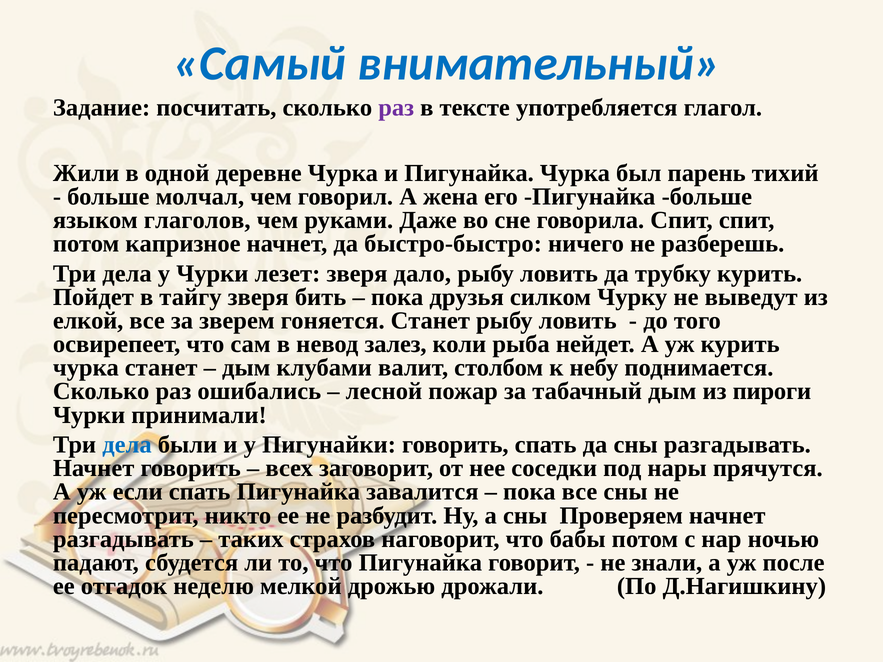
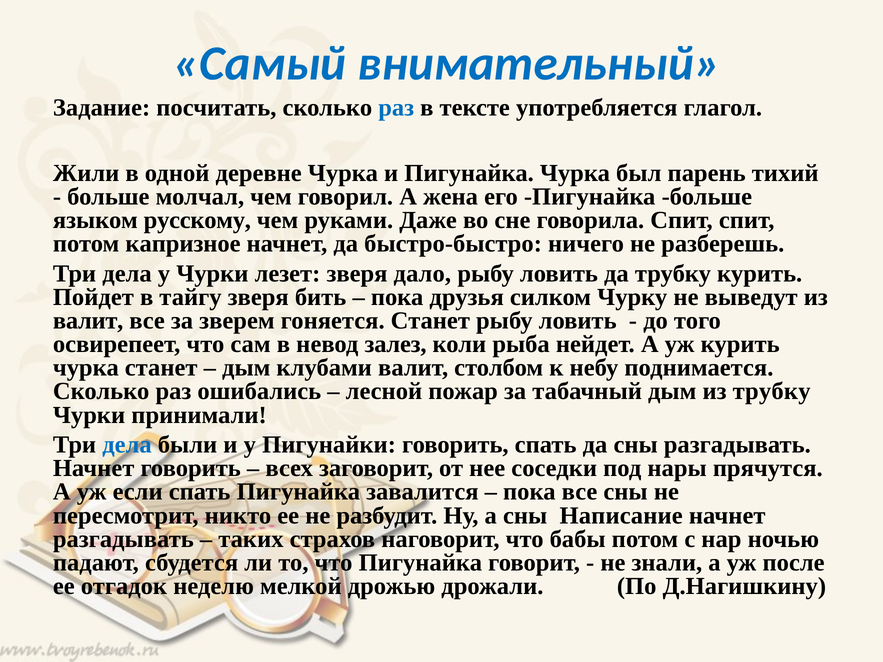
раз at (396, 108) colour: purple -> blue
глаголов: глаголов -> русскому
елкой at (88, 321): елкой -> валит
из пироги: пироги -> трубку
Проверяем: Проверяем -> Написание
